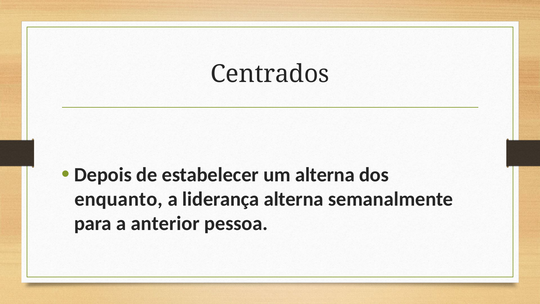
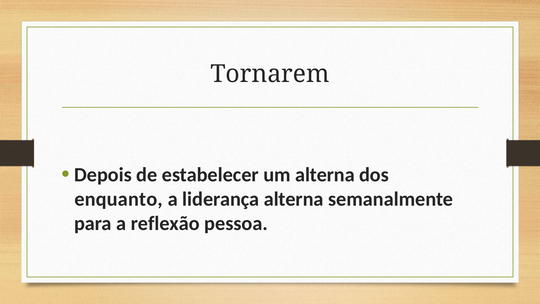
Centrados: Centrados -> Tornarem
anterior: anterior -> reflexão
